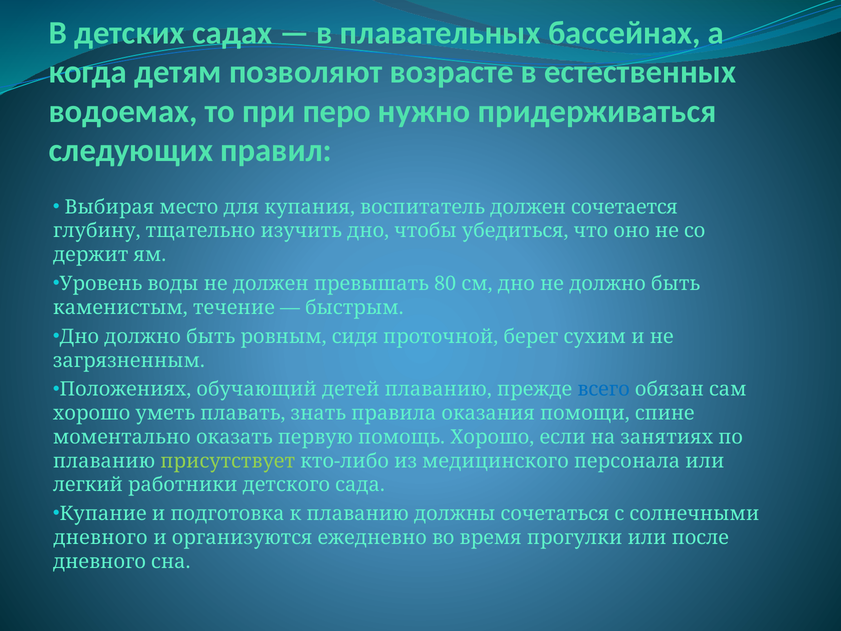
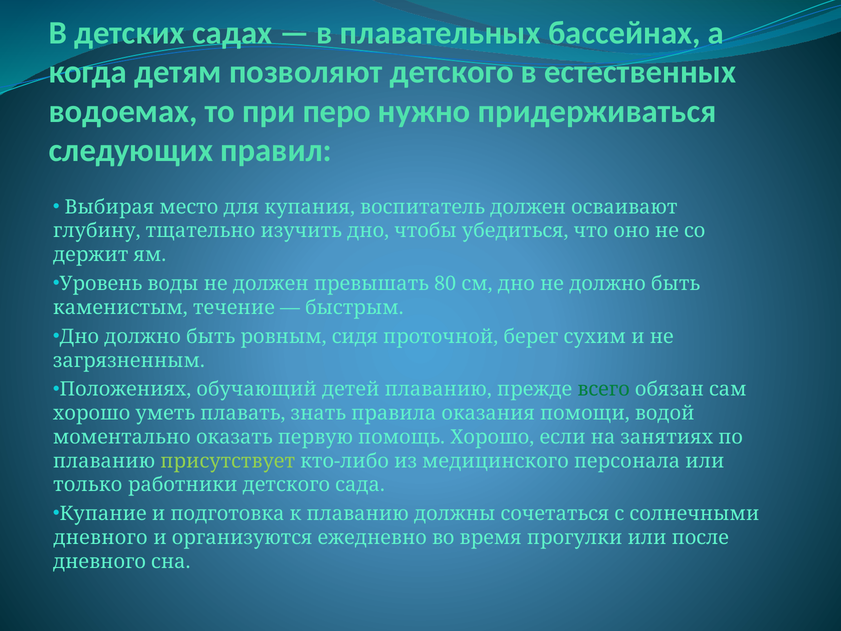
позволяют возрасте: возрасте -> детского
сочетается: сочетается -> осваивают
всего colour: blue -> green
спине: спине -> водой
легкий: легкий -> только
